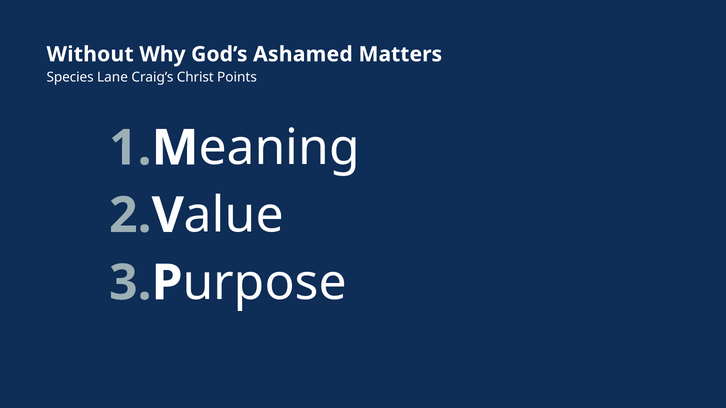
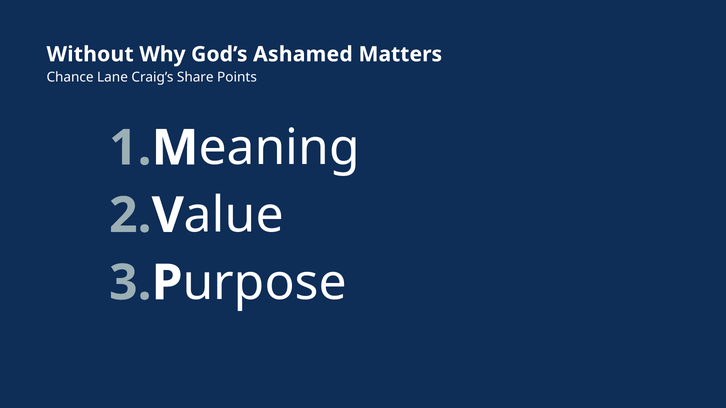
Species: Species -> Chance
Christ: Christ -> Share
